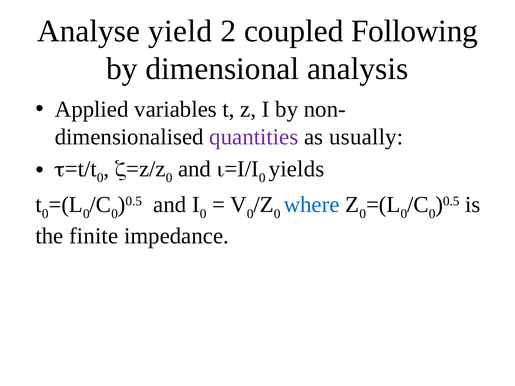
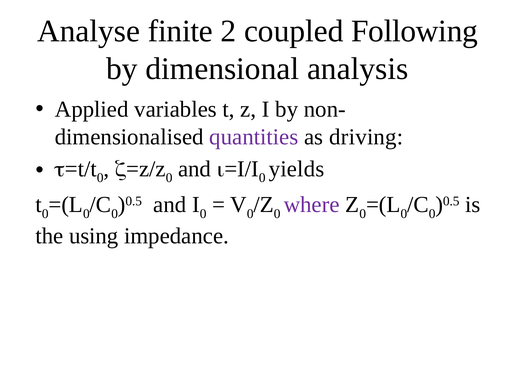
yield: yield -> finite
usually: usually -> driving
where colour: blue -> purple
finite: finite -> using
